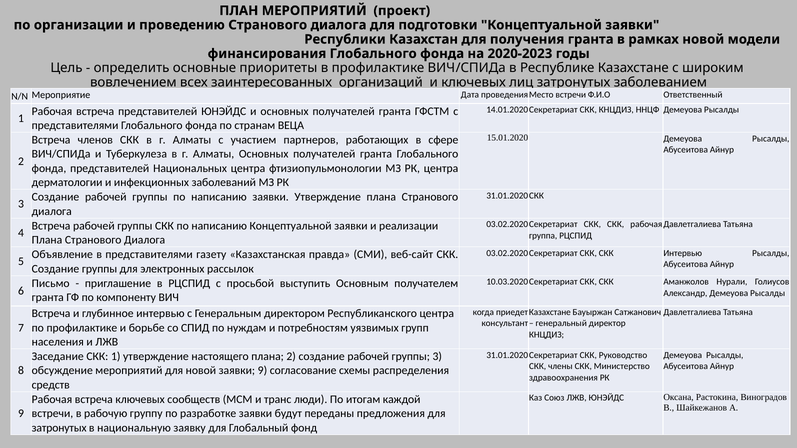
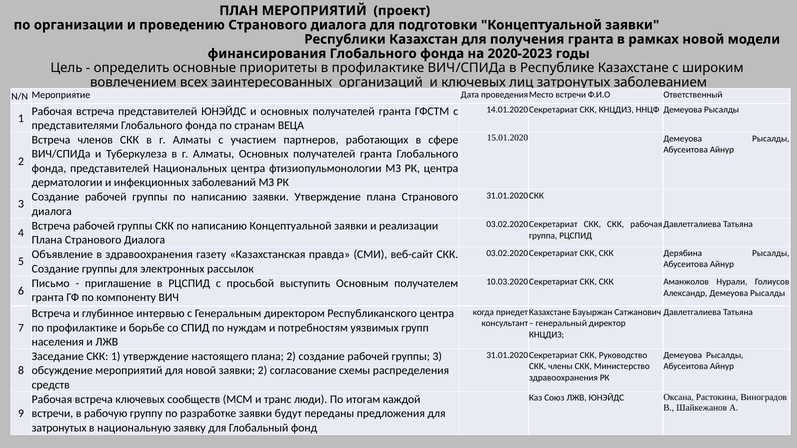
СКК Интервью: Интервью -> Дерябина
в представителями: представителями -> здравоохранения
заявки 9: 9 -> 2
